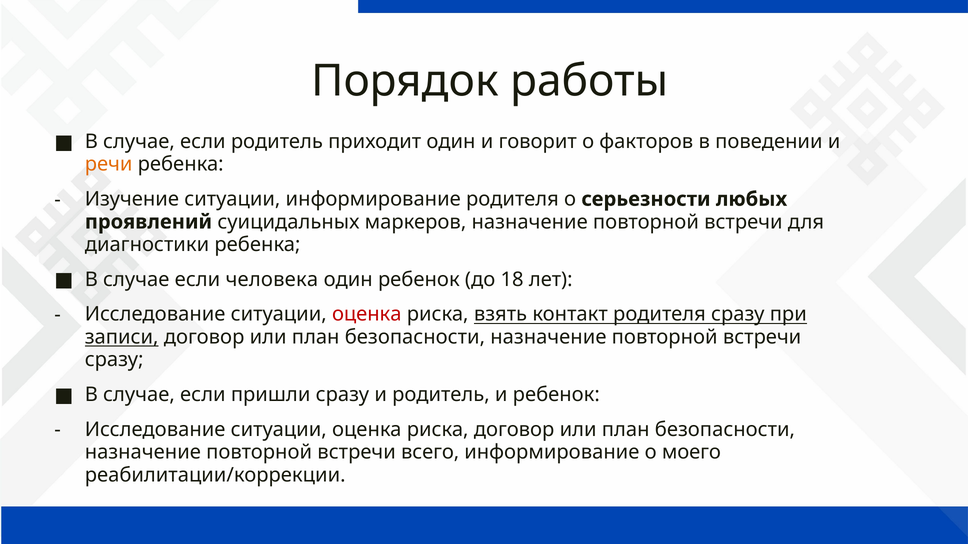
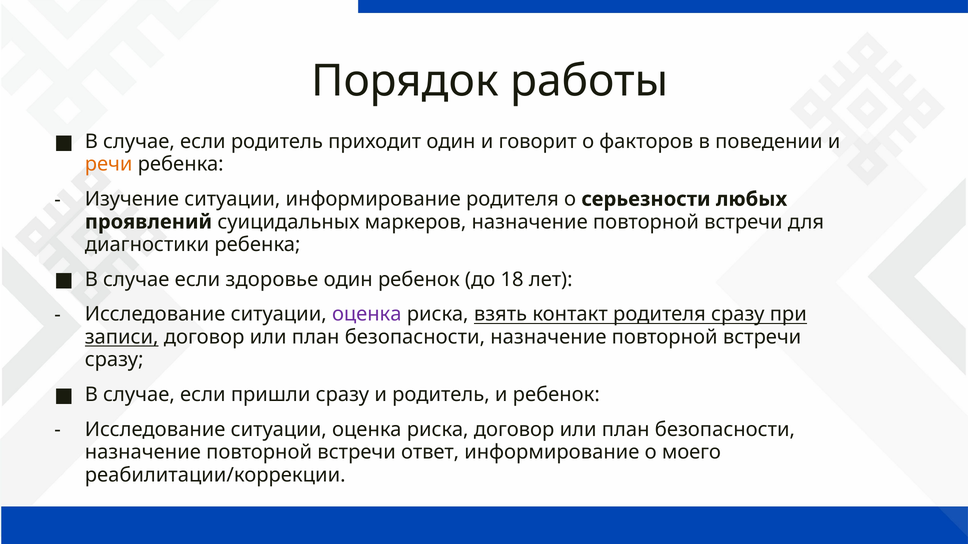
человека: человека -> здоровье
оценка at (367, 315) colour: red -> purple
всего: всего -> ответ
